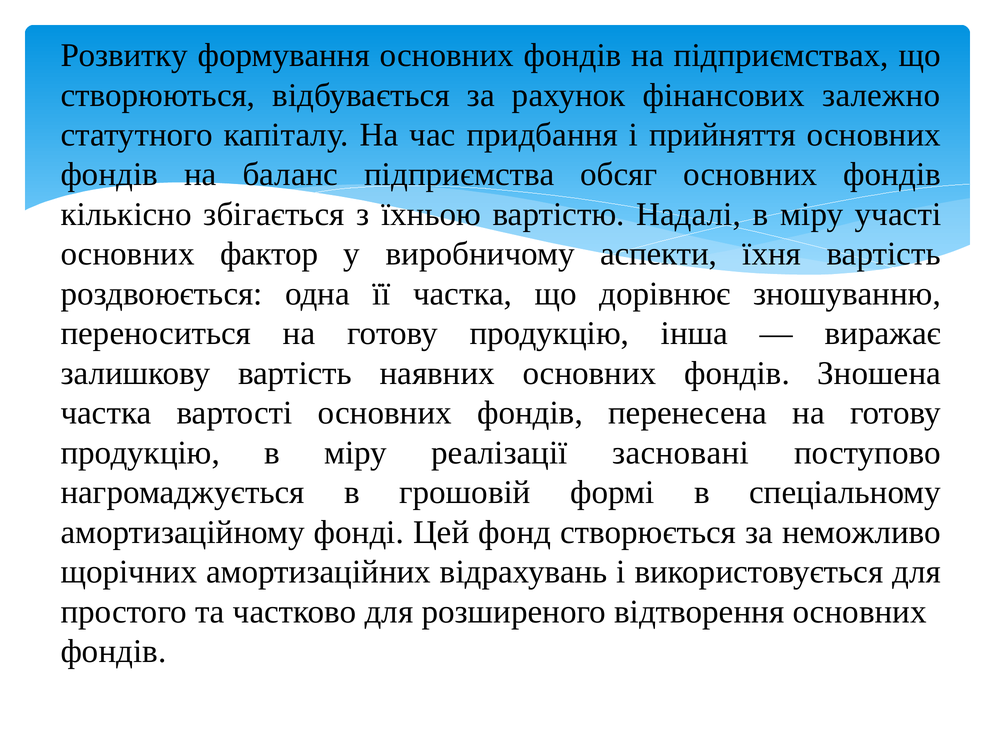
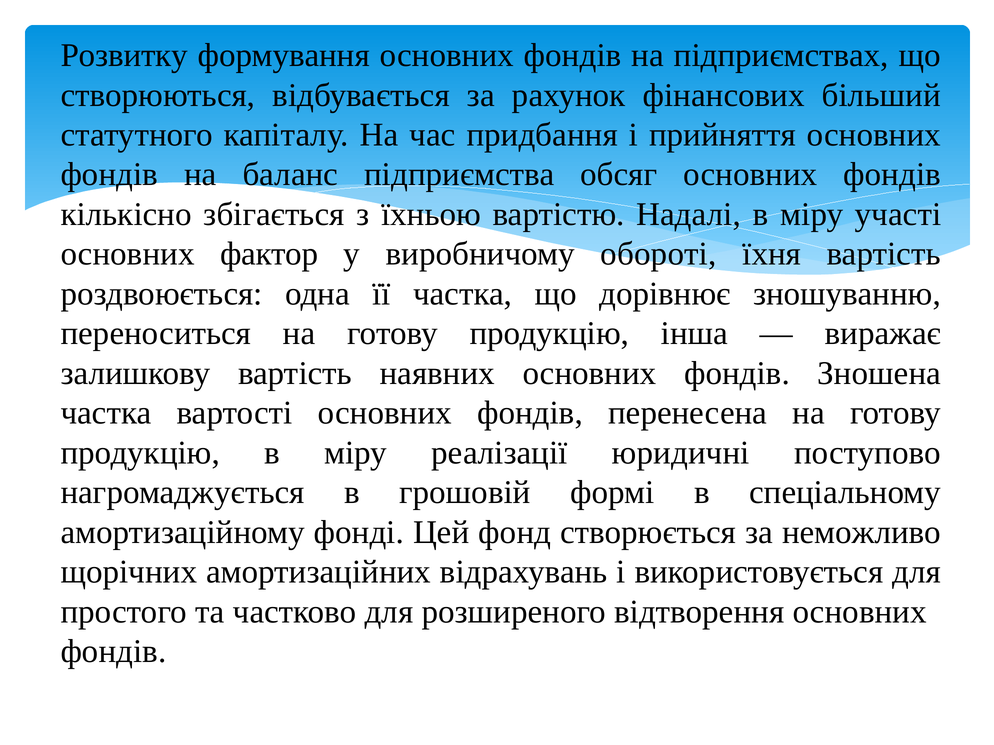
залежно: залежно -> більший
аспекти: аспекти -> обороті
засновані: засновані -> юридичні
